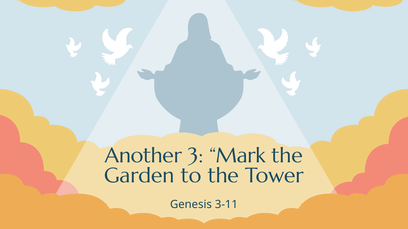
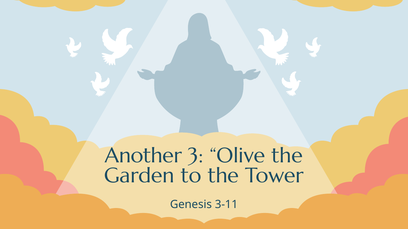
Mark: Mark -> Olive
